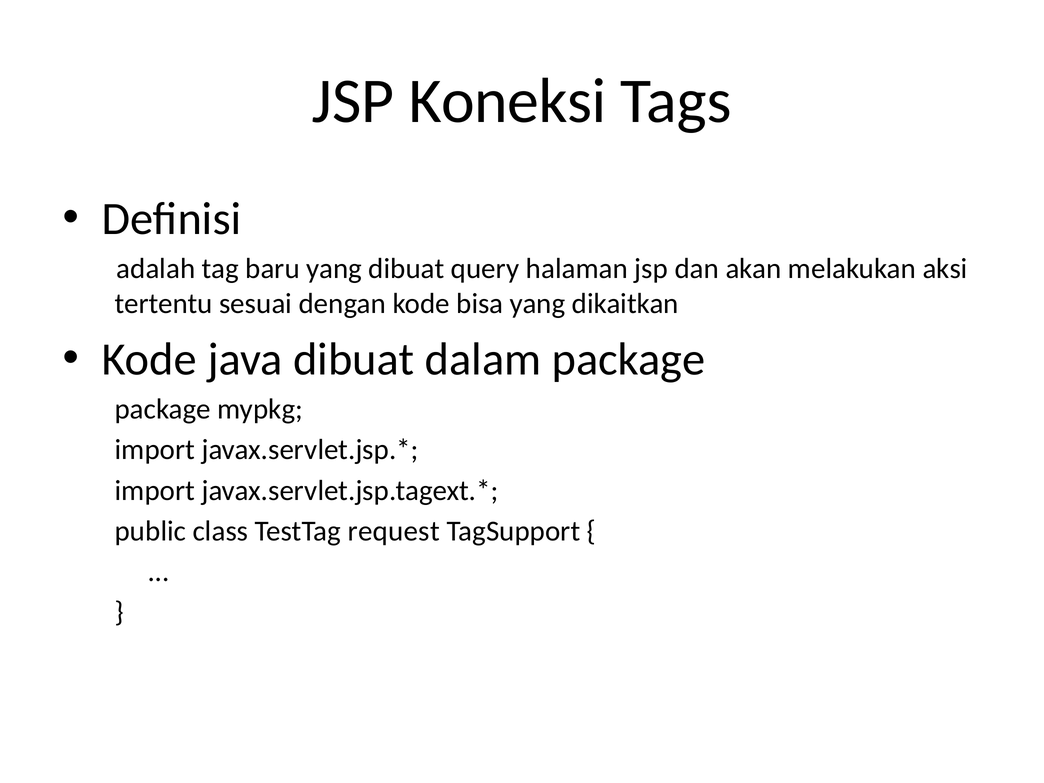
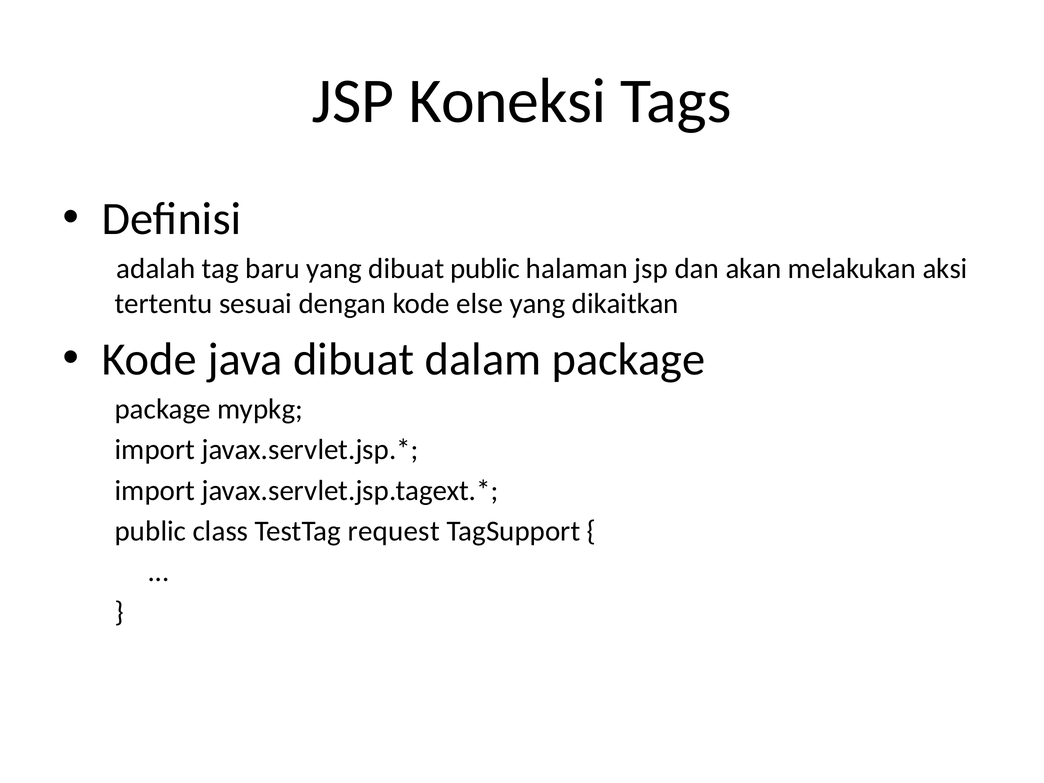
dibuat query: query -> public
bisa: bisa -> else
